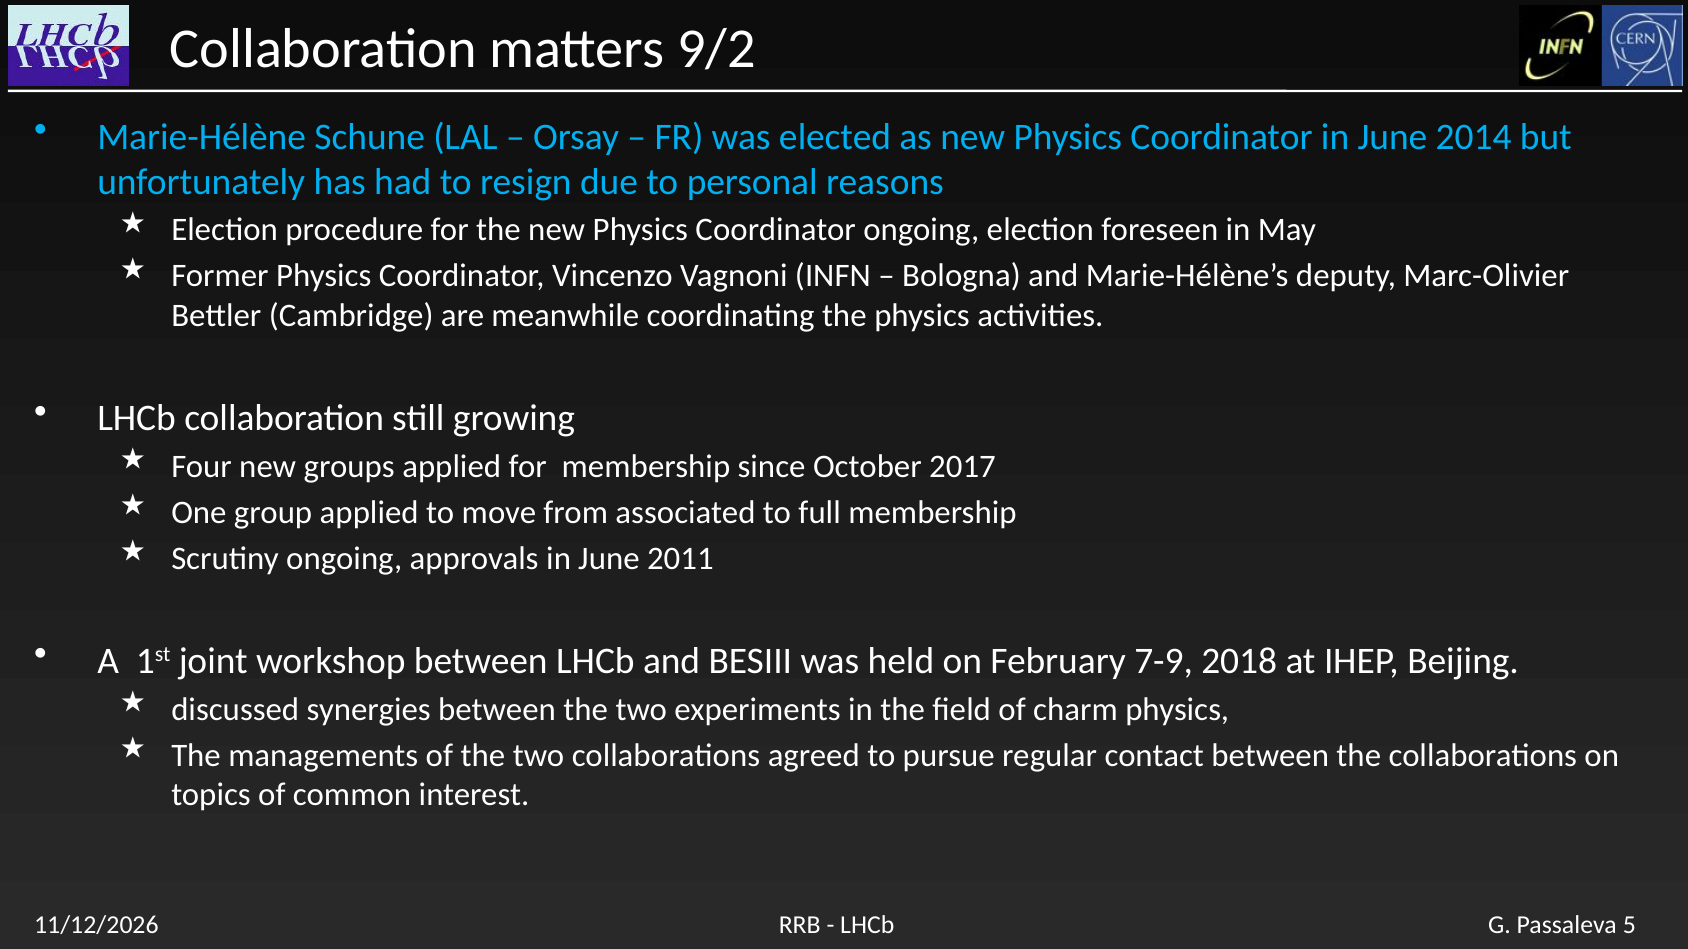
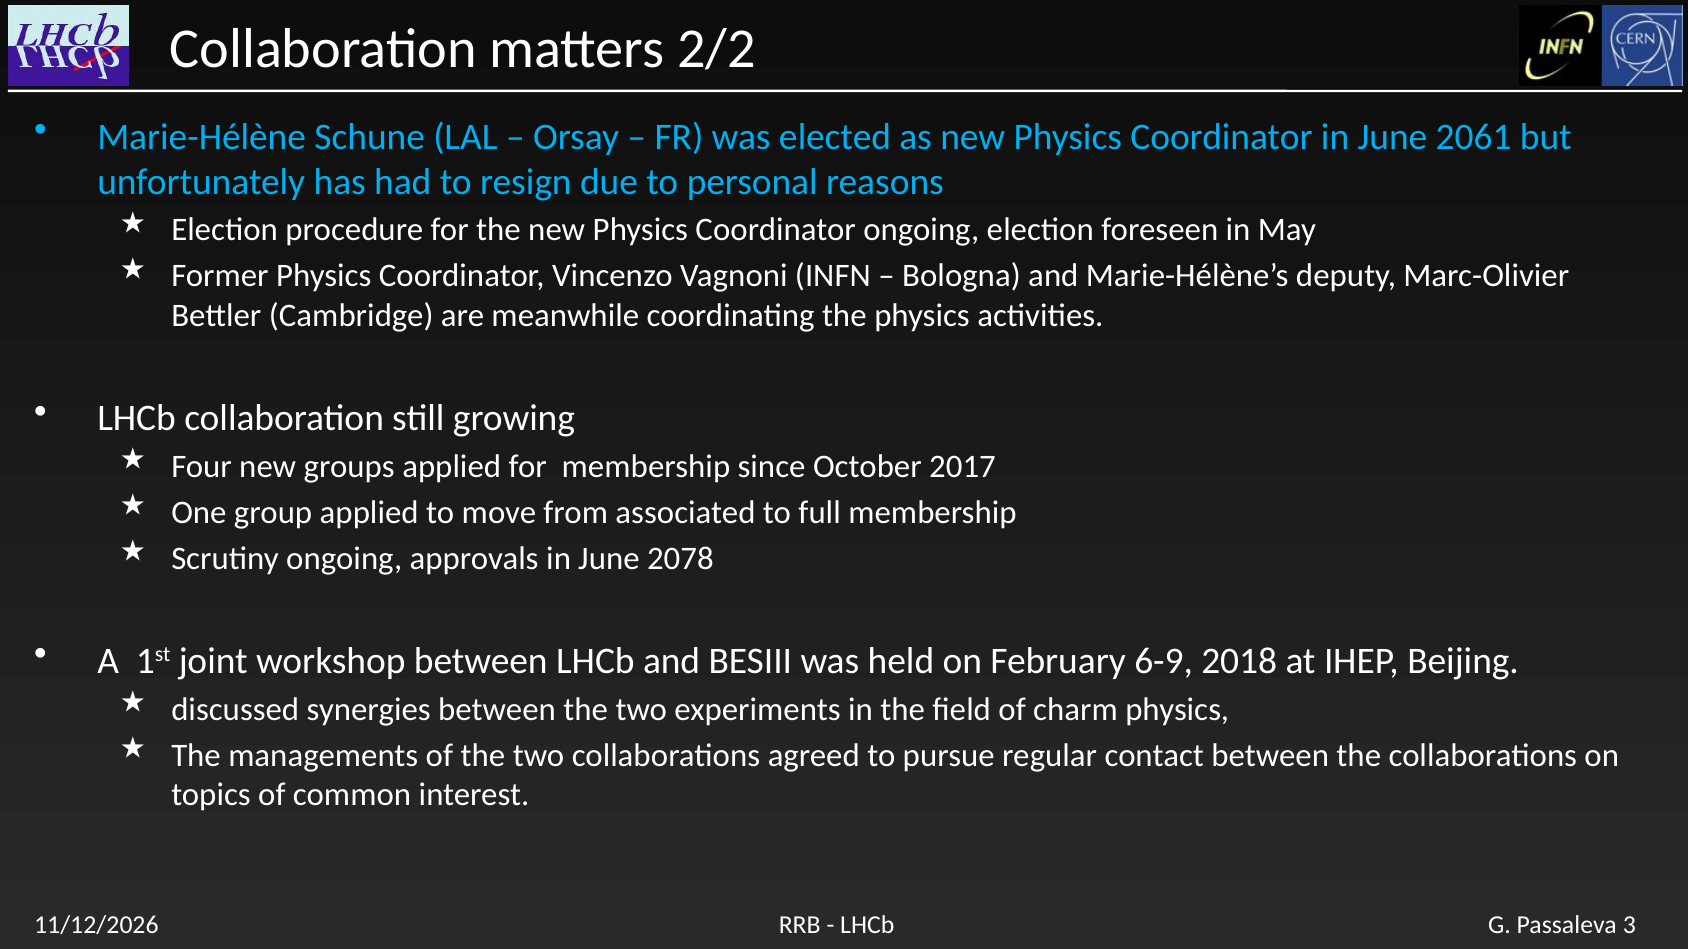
9/2: 9/2 -> 2/2
2014: 2014 -> 2061
2011: 2011 -> 2078
7-9: 7-9 -> 6-9
5: 5 -> 3
